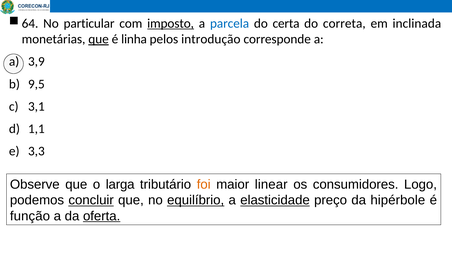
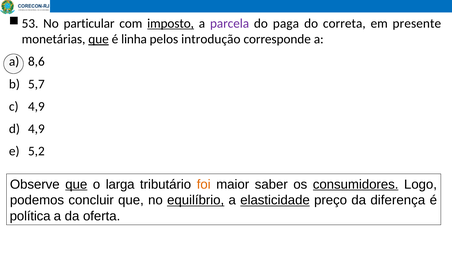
64: 64 -> 53
parcela colour: blue -> purple
certa: certa -> paga
inclinada: inclinada -> presente
3,9: 3,9 -> 8,6
9,5: 9,5 -> 5,7
3,1 at (36, 107): 3,1 -> 4,9
1,1 at (36, 129): 1,1 -> 4,9
3,3: 3,3 -> 5,2
que at (76, 185) underline: none -> present
linear: linear -> saber
consumidores underline: none -> present
concluir underline: present -> none
hipérbole: hipérbole -> diferença
função: função -> política
oferta underline: present -> none
